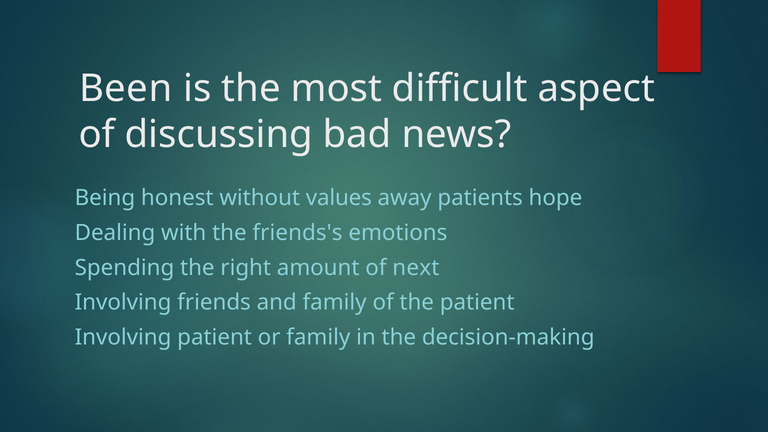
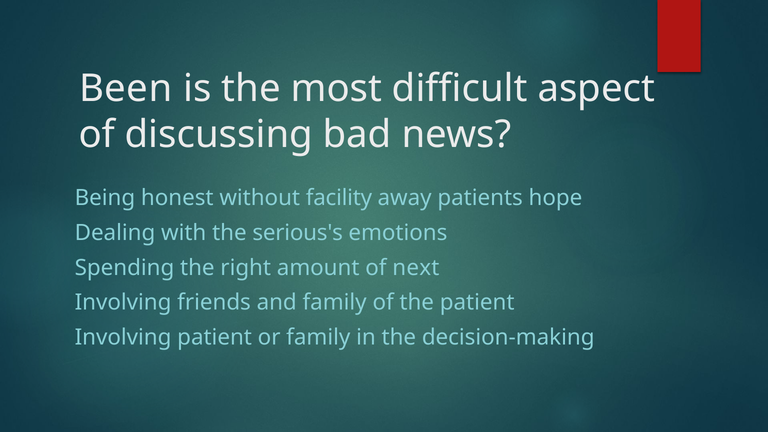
values: values -> facility
friends's: friends's -> serious's
